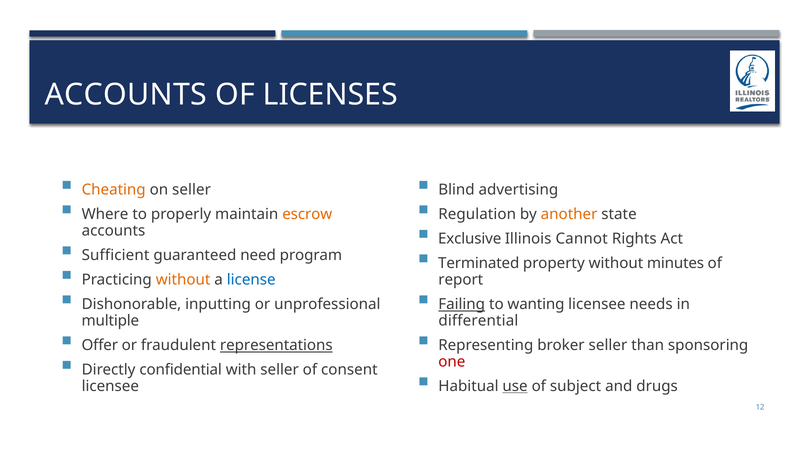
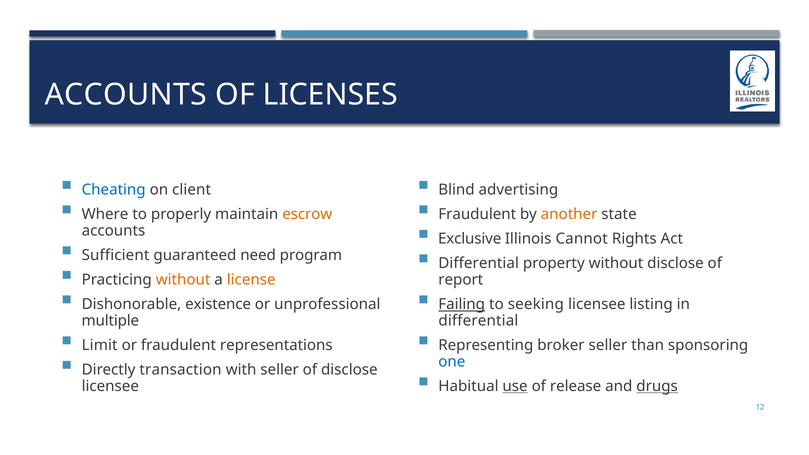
Cheating colour: orange -> blue
on seller: seller -> client
Regulation at (477, 214): Regulation -> Fraudulent
Terminated at (479, 263): Terminated -> Differential
without minutes: minutes -> disclose
license colour: blue -> orange
inputting: inputting -> existence
wanting: wanting -> seeking
needs: needs -> listing
Offer: Offer -> Limit
representations underline: present -> none
one colour: red -> blue
confidential: confidential -> transaction
of consent: consent -> disclose
subject: subject -> release
drugs underline: none -> present
